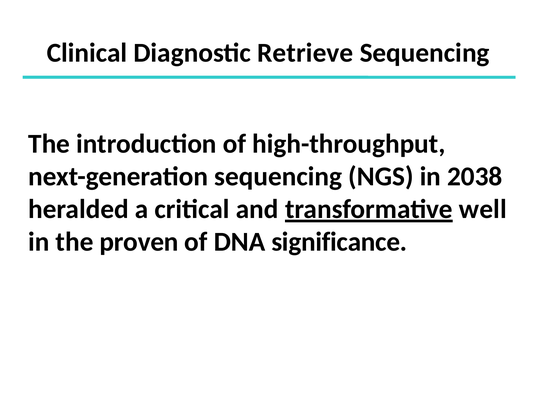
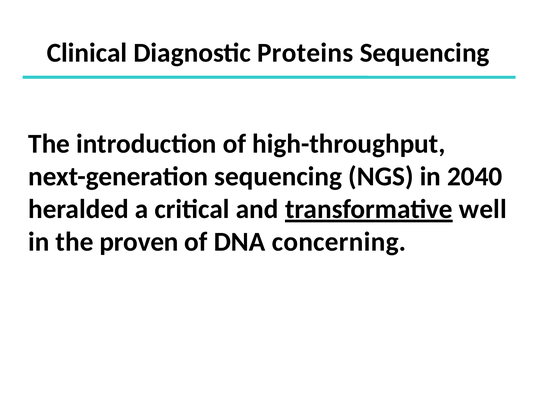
Retrieve: Retrieve -> Proteins
2038: 2038 -> 2040
significance: significance -> concerning
